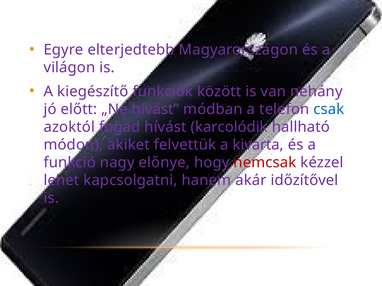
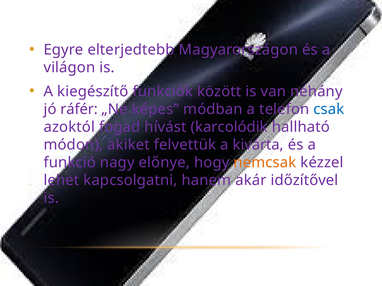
előtt: előtt -> ráfér
„Ne hívást: hívást -> képes
nemcsak colour: red -> orange
